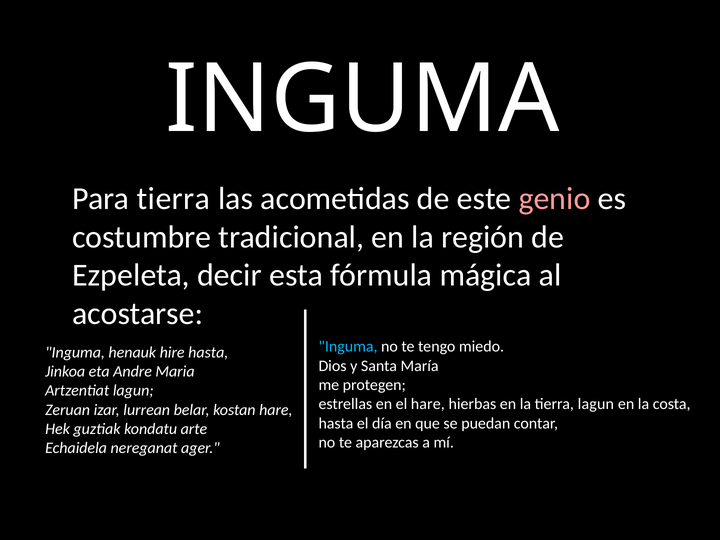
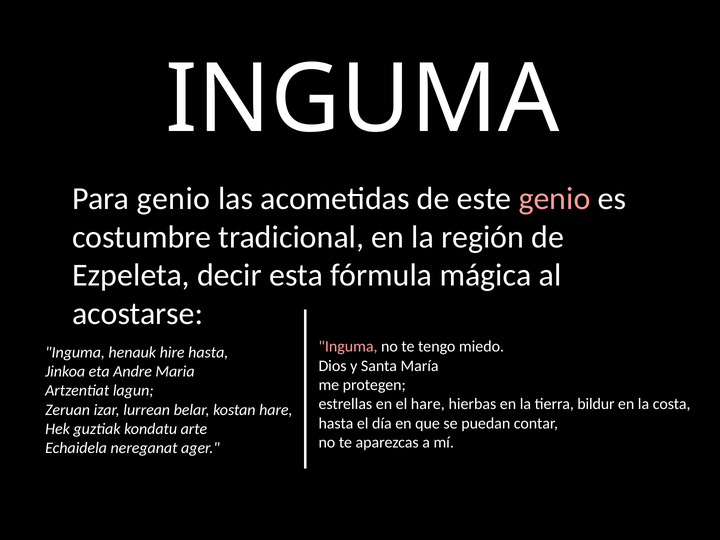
Para tierra: tierra -> genio
Inguma at (348, 347) colour: light blue -> pink
tierra lagun: lagun -> bildur
